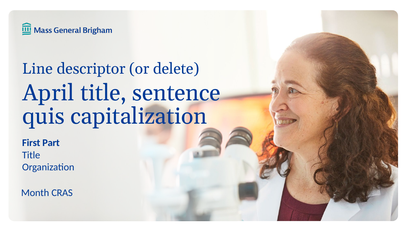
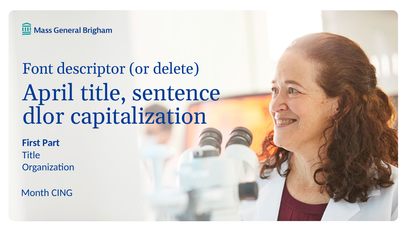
Line: Line -> Font
quis: quis -> dlor
CRAS: CRAS -> CING
